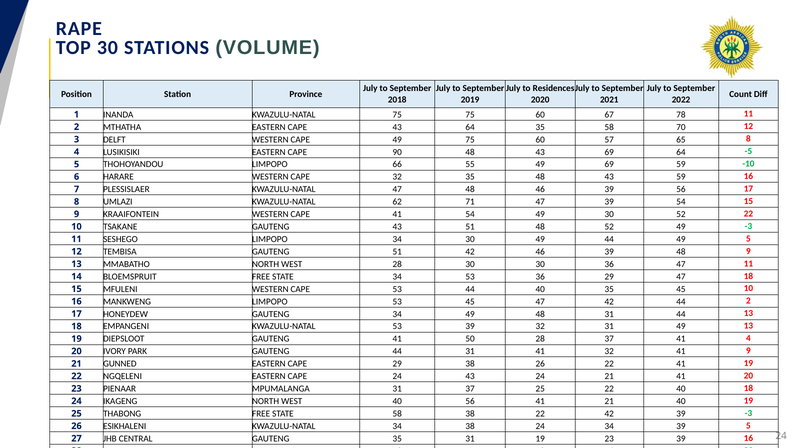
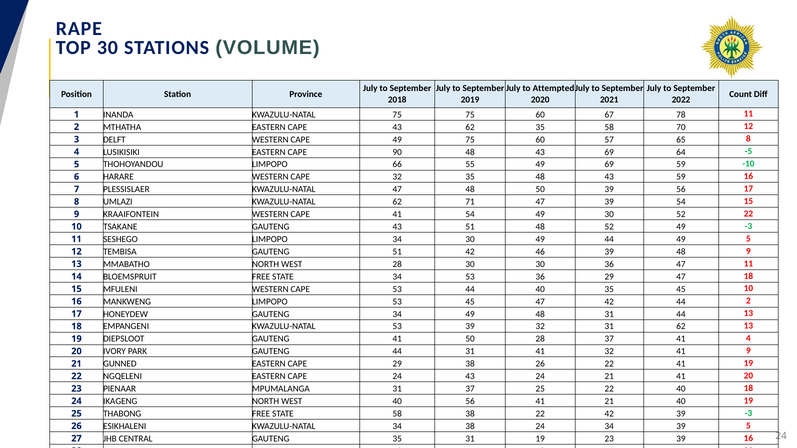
Residences: Residences -> Attempted
43 64: 64 -> 62
48 46: 46 -> 50
31 49: 49 -> 62
